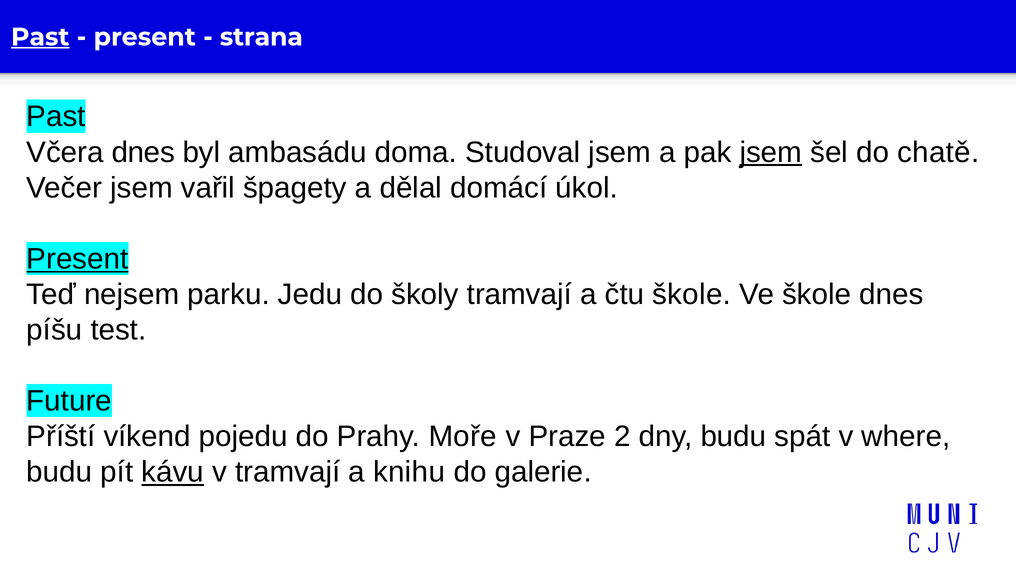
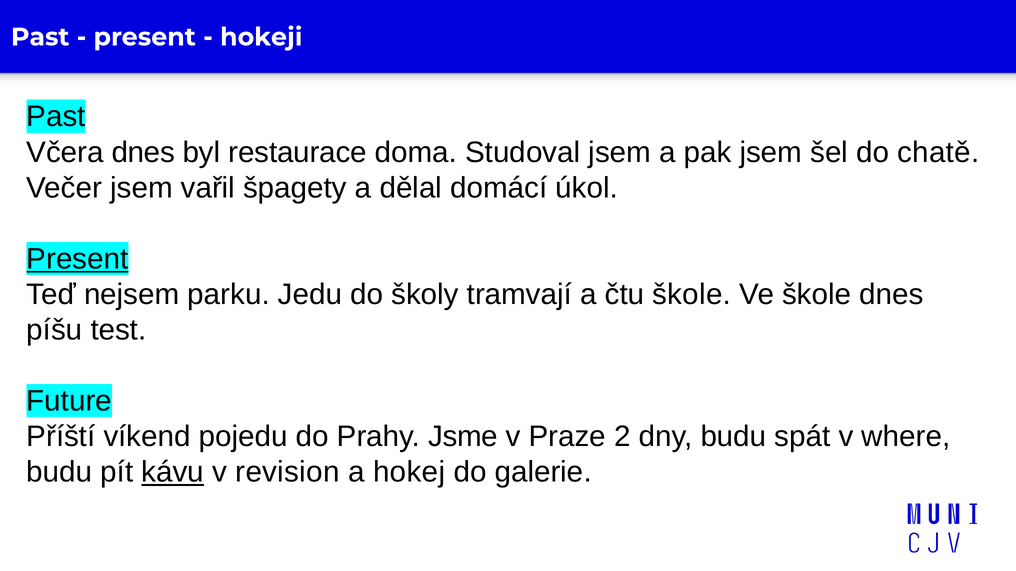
Past at (40, 37) underline: present -> none
strana: strana -> hokeji
ambasádu: ambasádu -> restaurace
jsem at (771, 152) underline: present -> none
Moře: Moře -> Jsme
v tramvají: tramvají -> revision
knihu: knihu -> hokej
